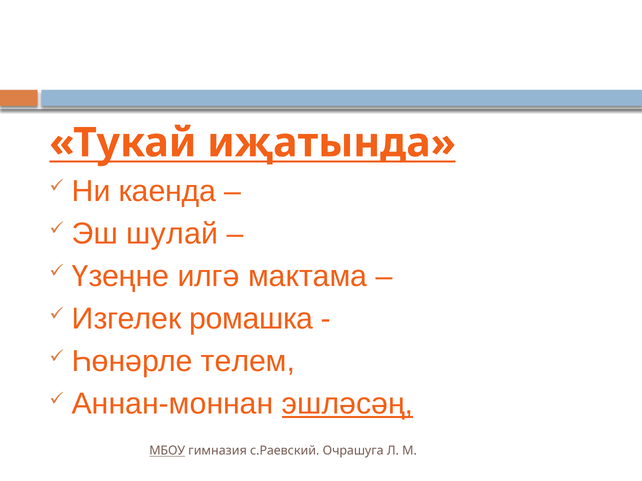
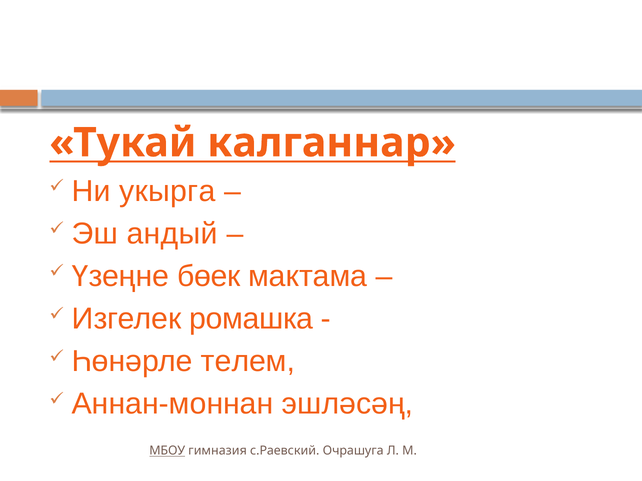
иҗатында: иҗатында -> калганнар
каенда: каенда -> укырга
шулай: шулай -> андый
илгә: илгә -> бөек
эшләсәң underline: present -> none
